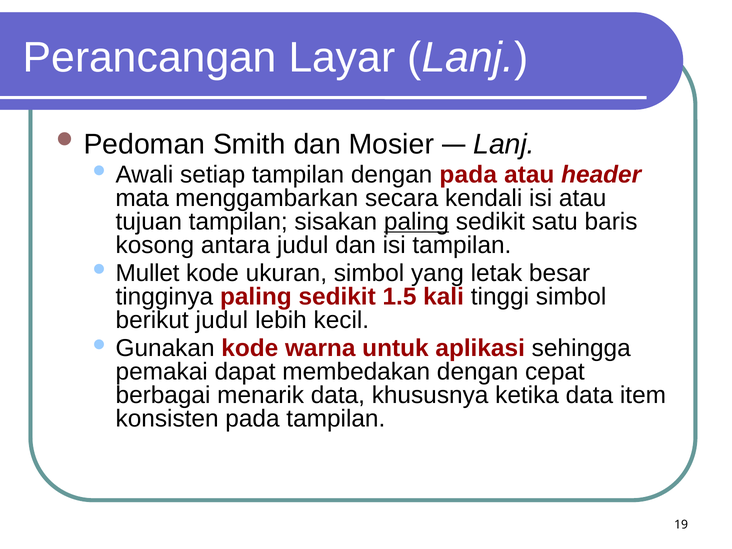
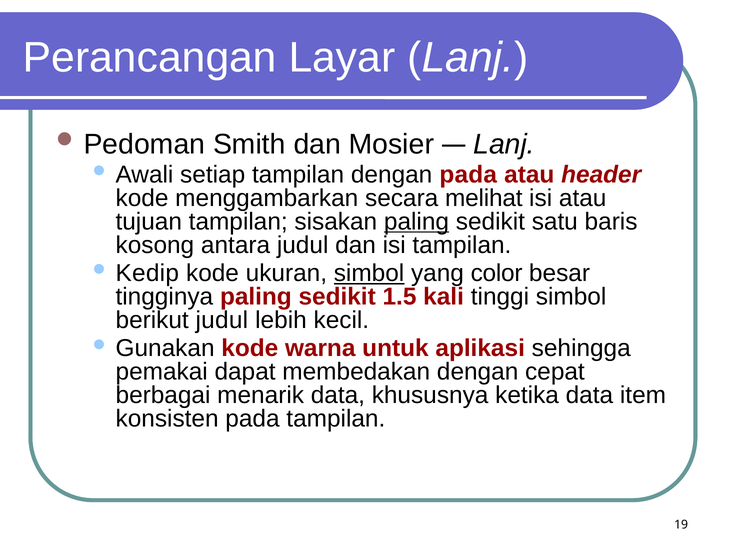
mata at (142, 198): mata -> kode
kendali: kendali -> melihat
Mullet: Mullet -> Kedip
simbol at (369, 273) underline: none -> present
letak: letak -> color
